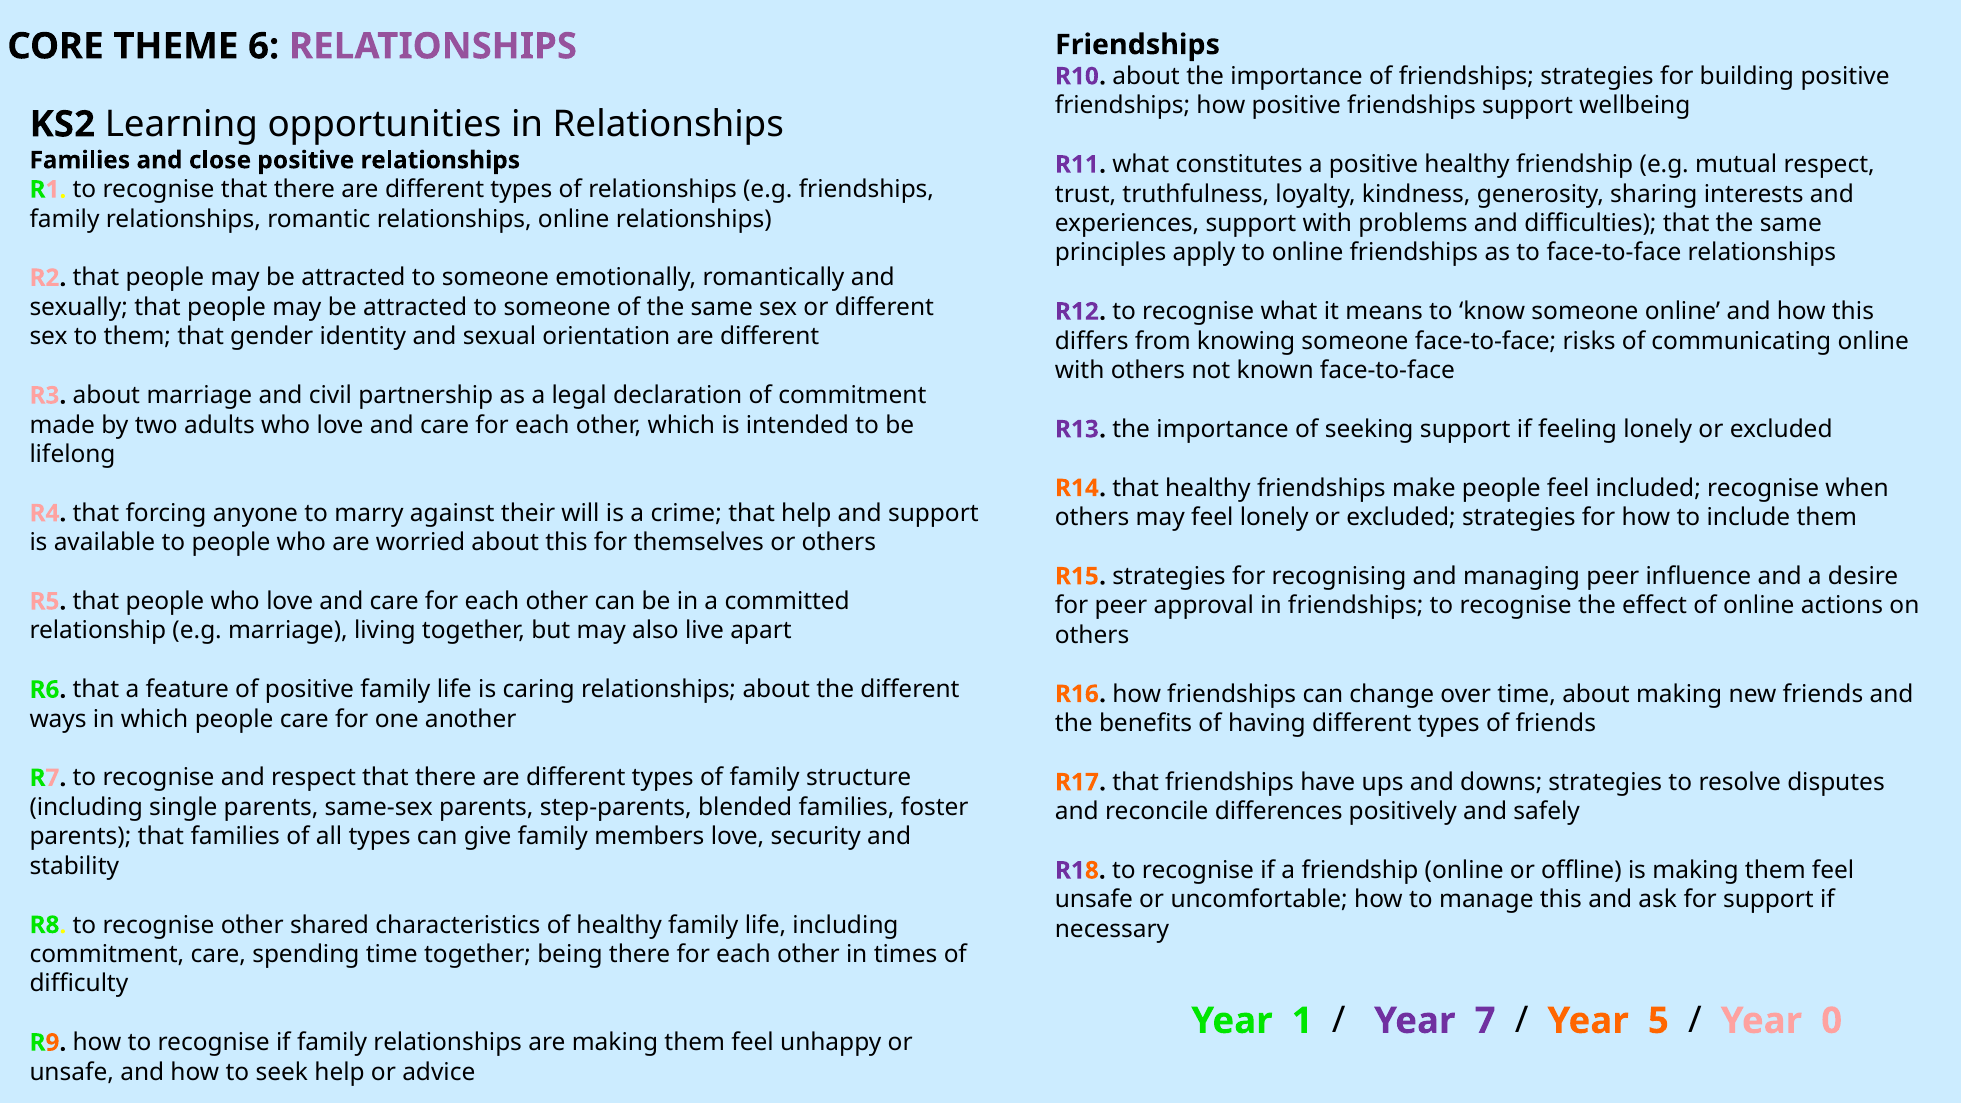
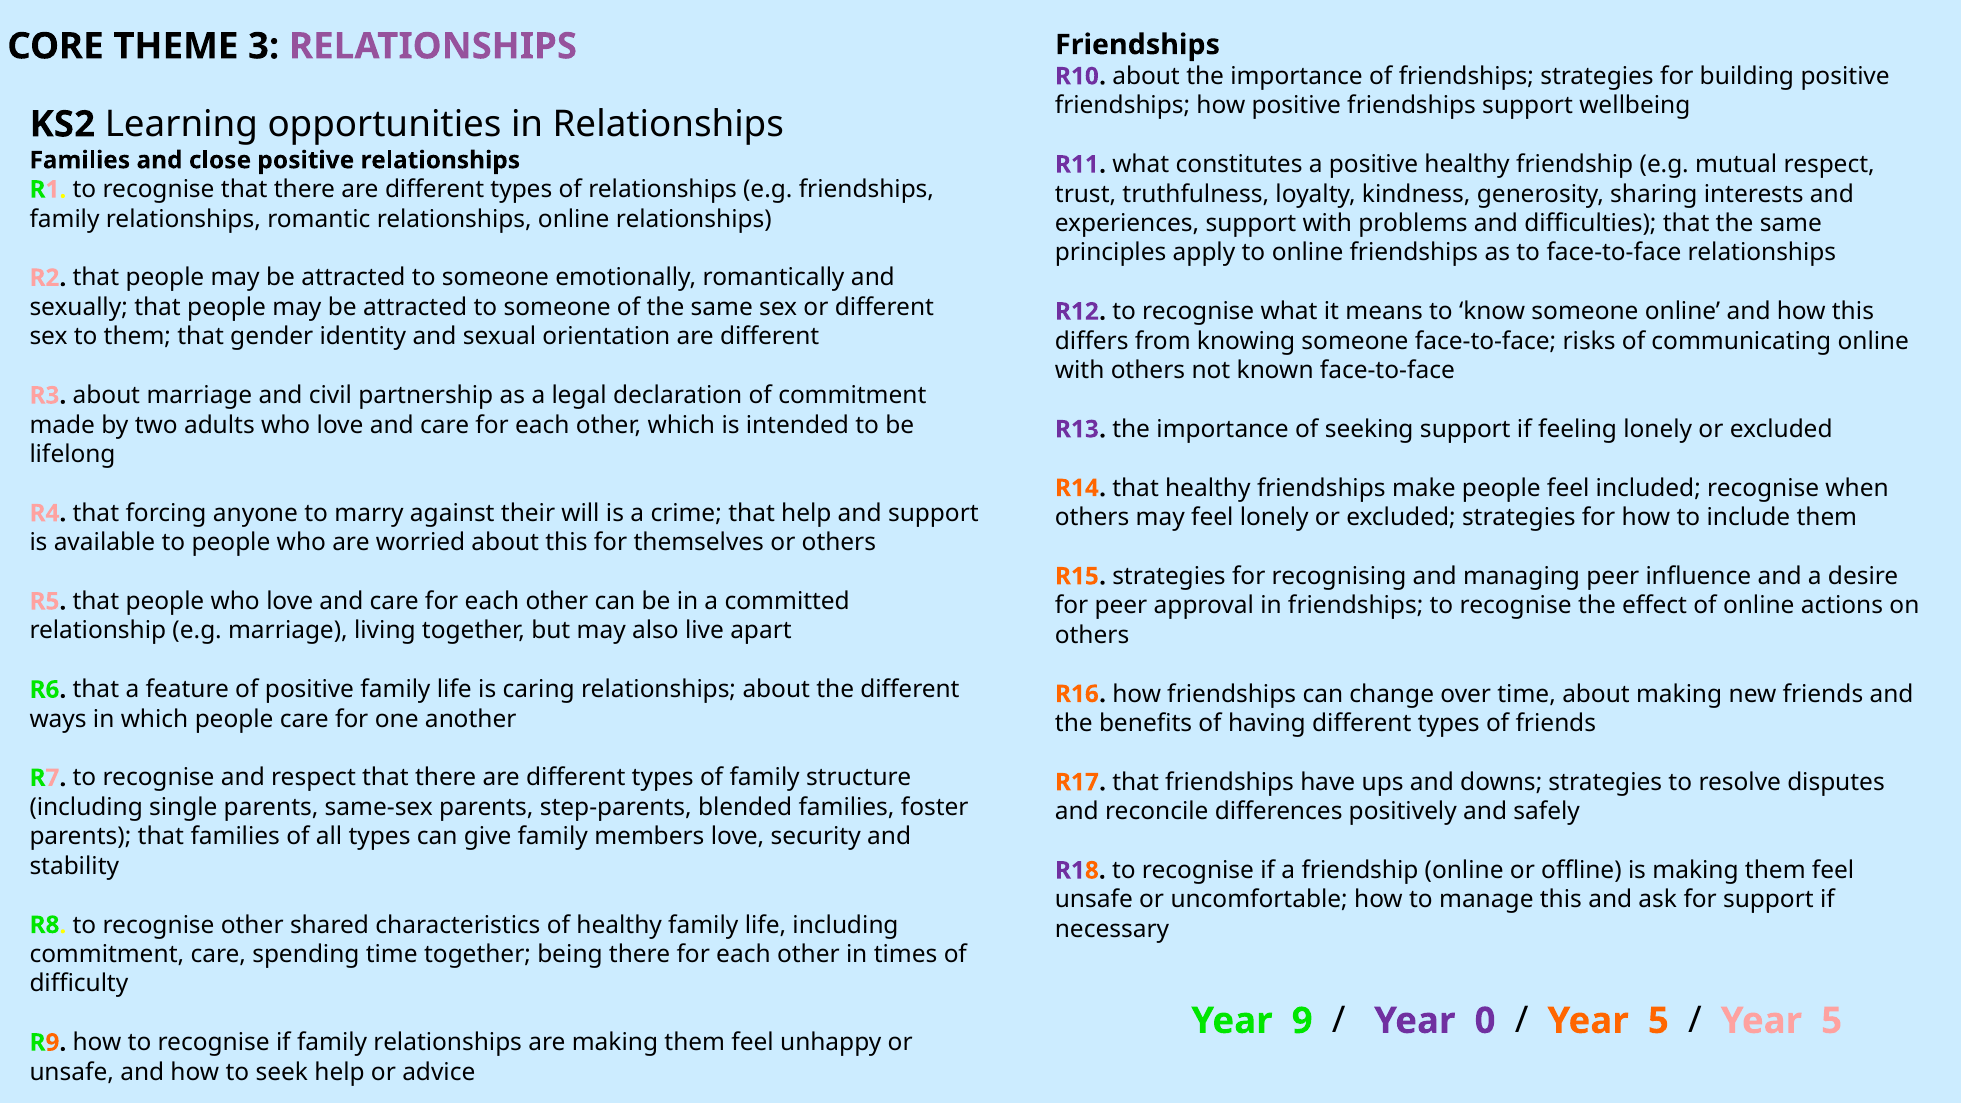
6: 6 -> 3
1: 1 -> 9
7: 7 -> 0
0 at (1832, 1021): 0 -> 5
